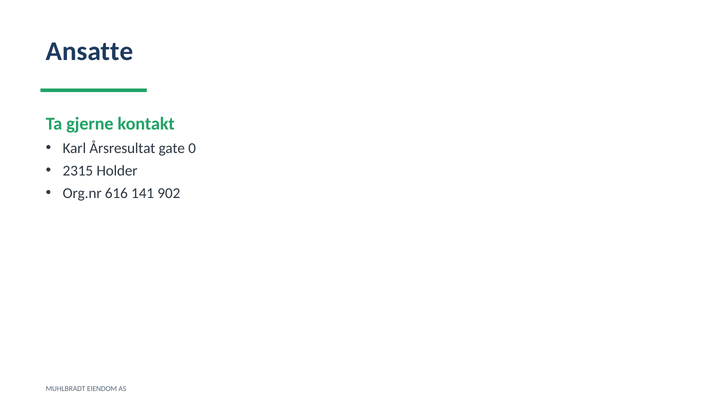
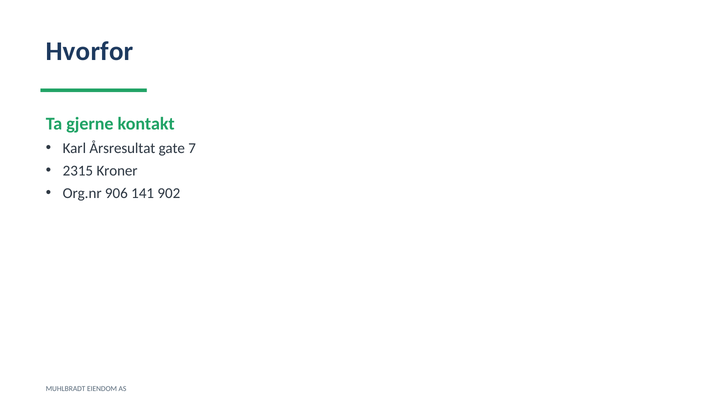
Ansatte: Ansatte -> Hvorfor
0: 0 -> 7
Holder: Holder -> Kroner
616: 616 -> 906
